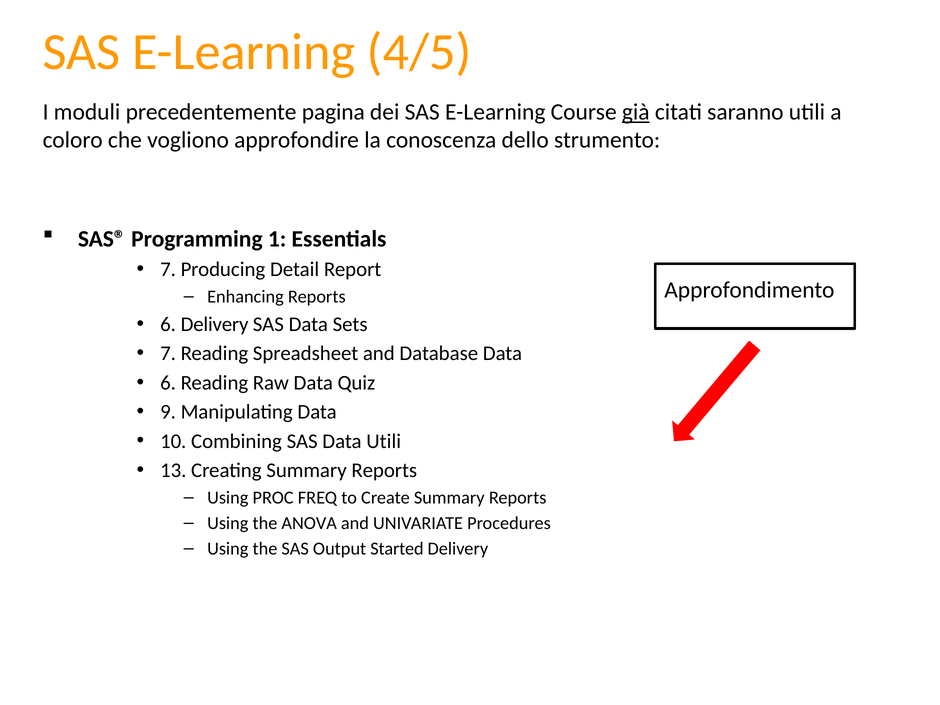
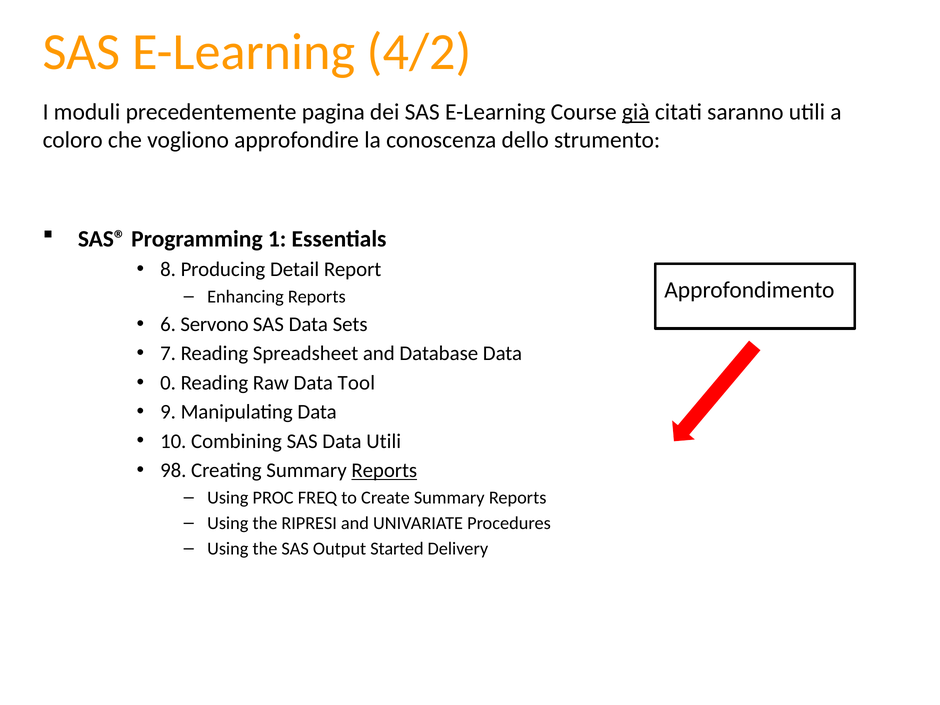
4/5: 4/5 -> 4/2
7 at (168, 270): 7 -> 8
6 Delivery: Delivery -> Servono
6 at (168, 383): 6 -> 0
Quiz: Quiz -> Tool
13: 13 -> 98
Reports at (384, 471) underline: none -> present
ANOVA: ANOVA -> RIPRESI
